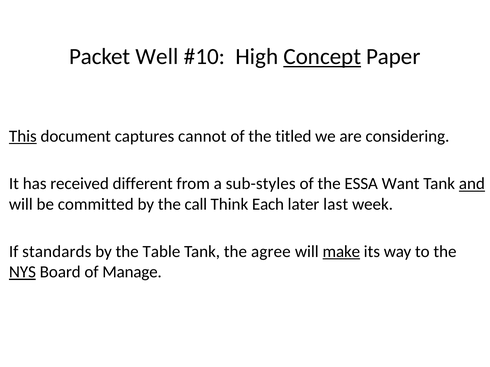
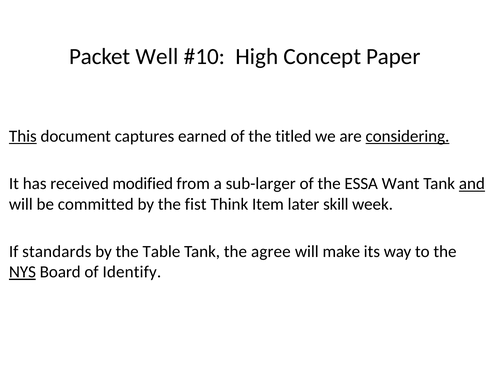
Concept underline: present -> none
cannot: cannot -> earned
considering underline: none -> present
different: different -> modified
sub-styles: sub-styles -> sub-larger
call: call -> fist
Each: Each -> Item
last: last -> skill
make underline: present -> none
Manage: Manage -> Identify
